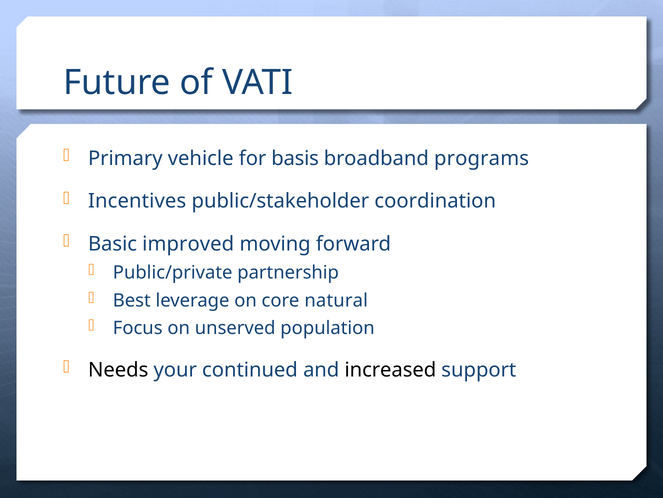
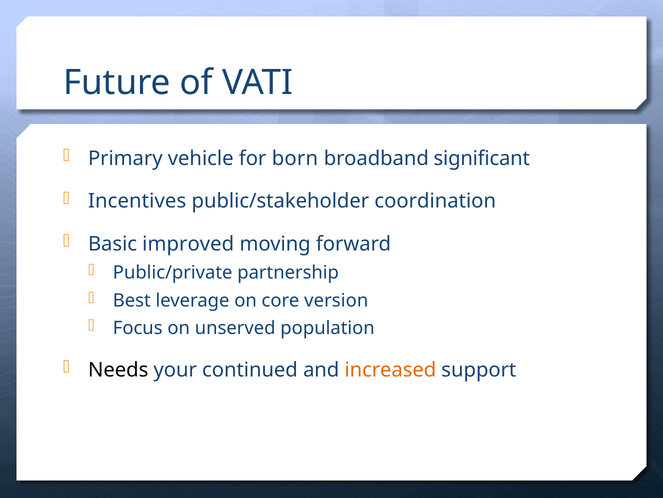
basis: basis -> born
programs: programs -> significant
natural: natural -> version
increased colour: black -> orange
